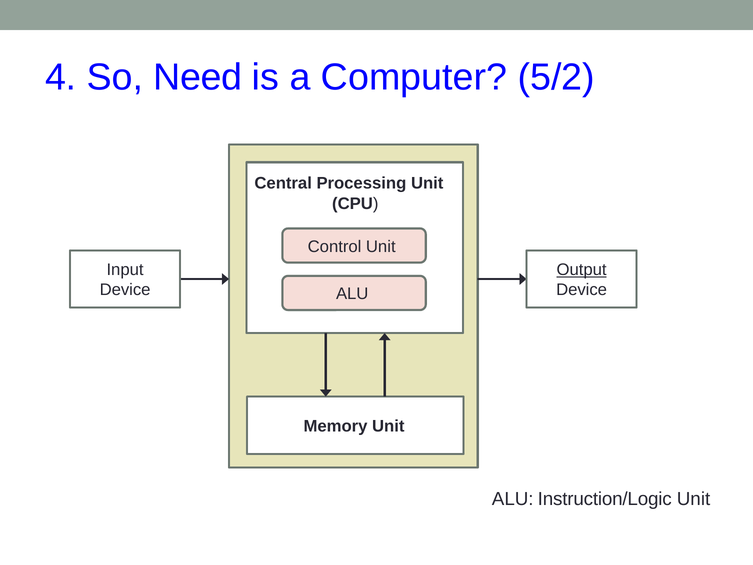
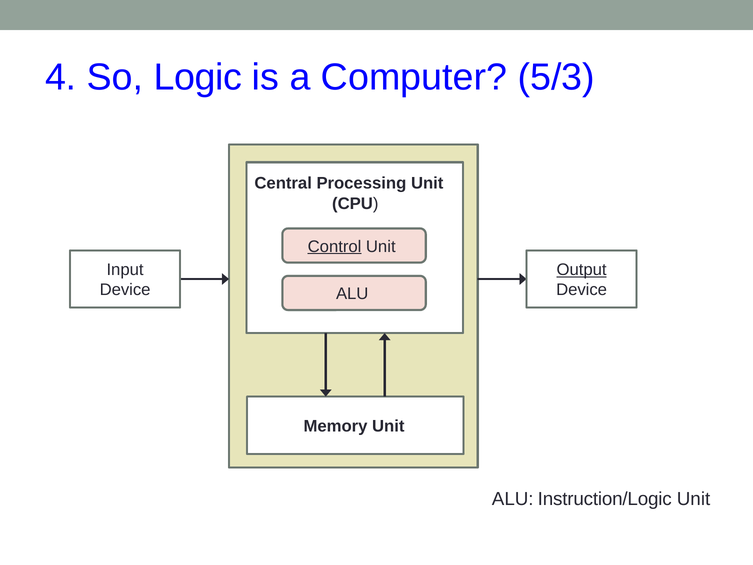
Need: Need -> Logic
5/2: 5/2 -> 5/3
Control underline: none -> present
